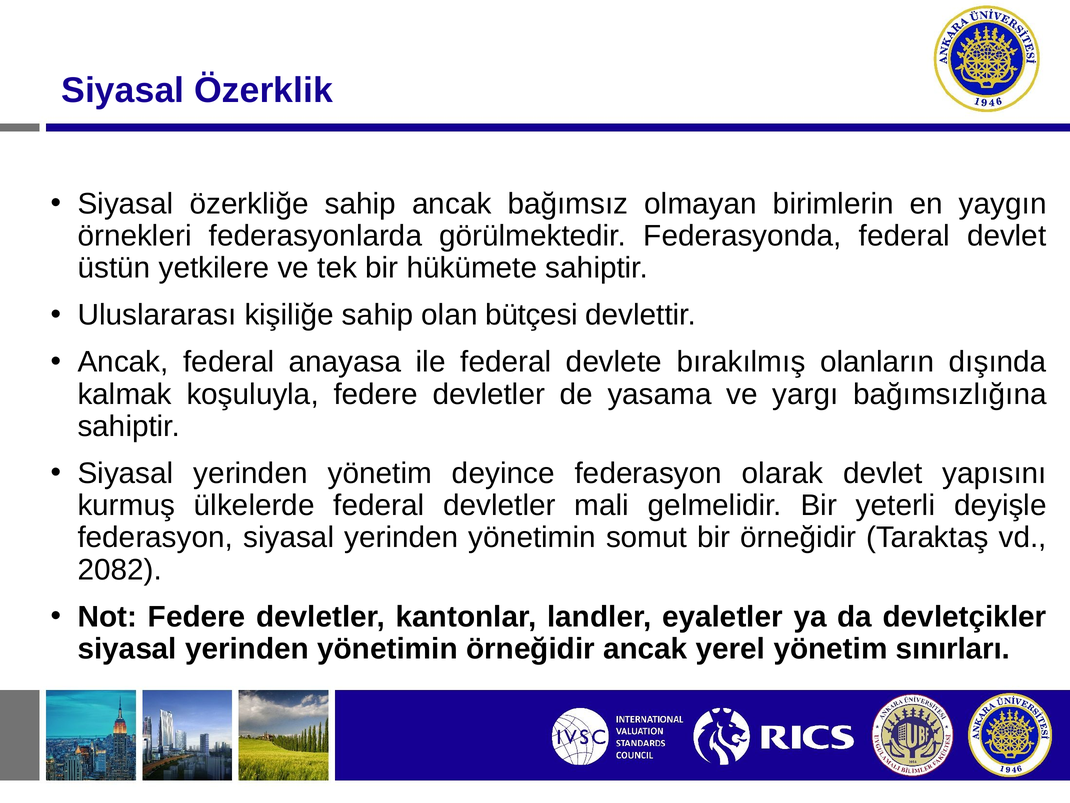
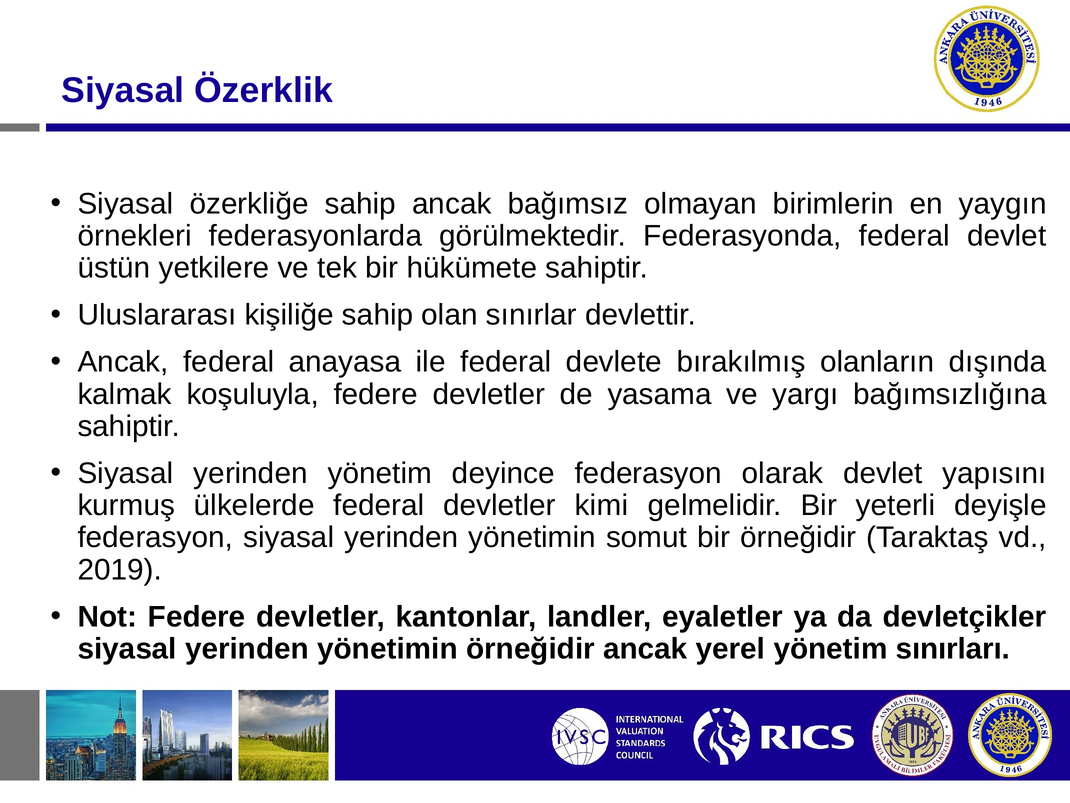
bütçesi: bütçesi -> sınırlar
mali: mali -> kimi
2082: 2082 -> 2019
